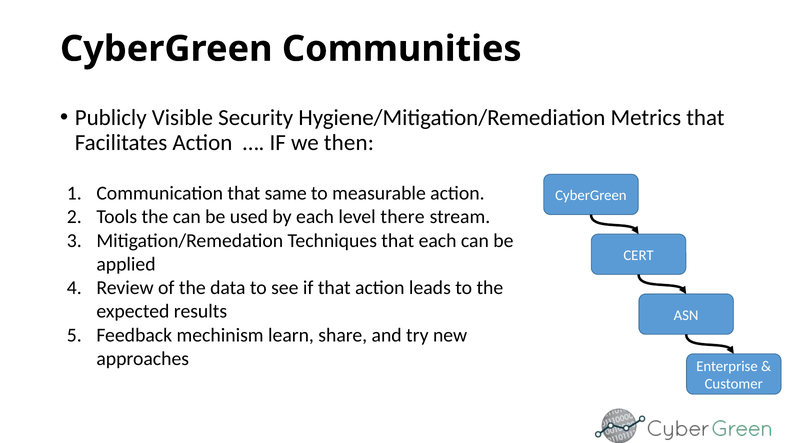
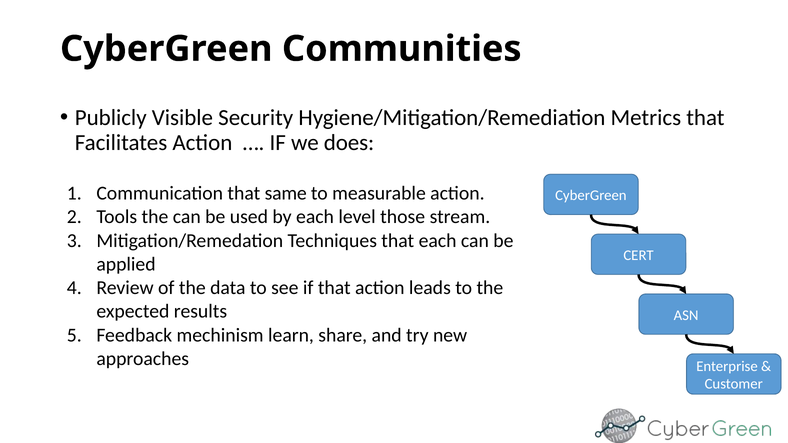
then: then -> does
there: there -> those
